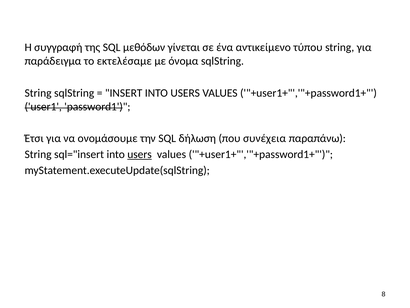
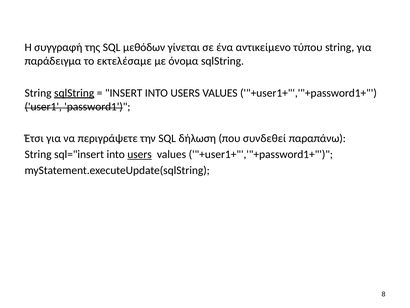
sqlString at (74, 93) underline: none -> present
ονομάσουμε: ονομάσουμε -> περιγράψετε
συνέχεια: συνέχεια -> συνδεθεί
